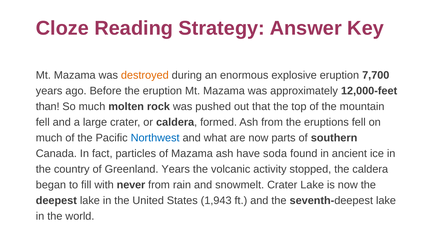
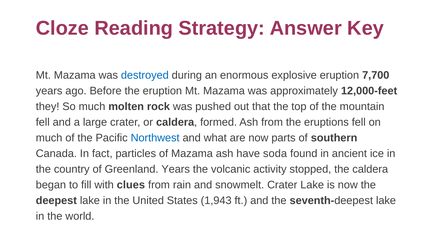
destroyed colour: orange -> blue
than: than -> they
never: never -> clues
